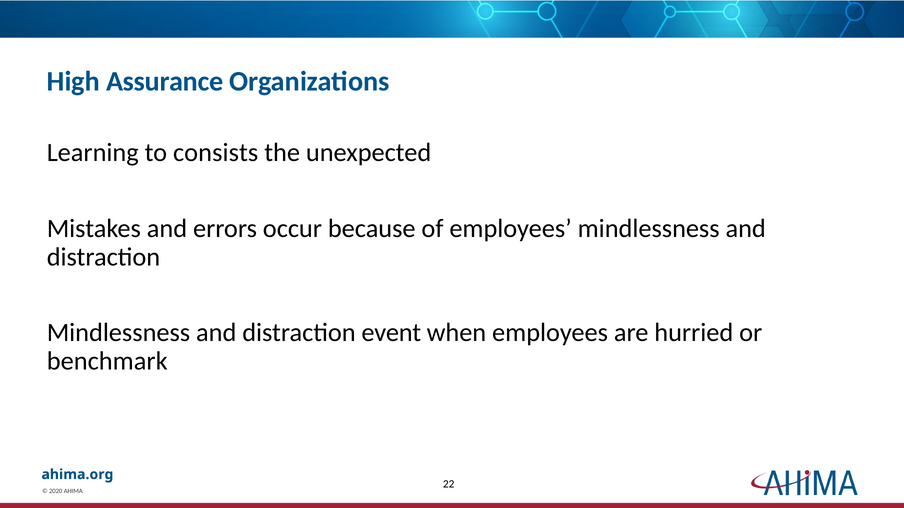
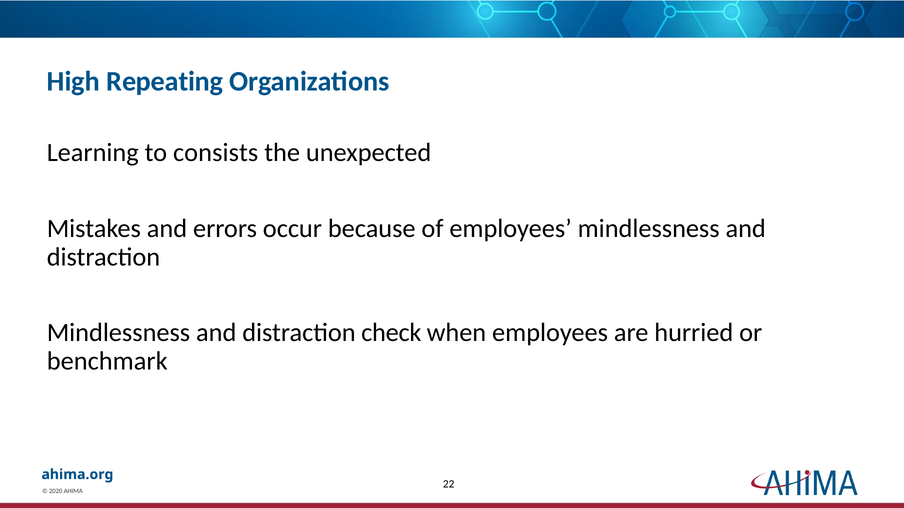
Assurance: Assurance -> Repeating
event: event -> check
